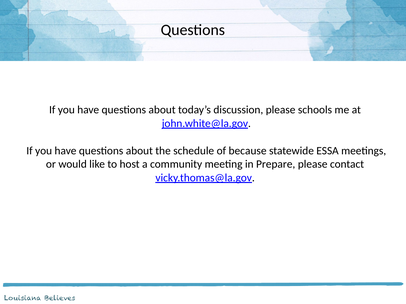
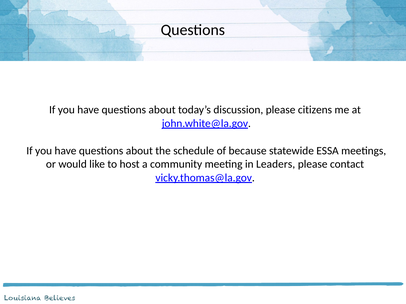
schools: schools -> citizens
Prepare: Prepare -> Leaders
